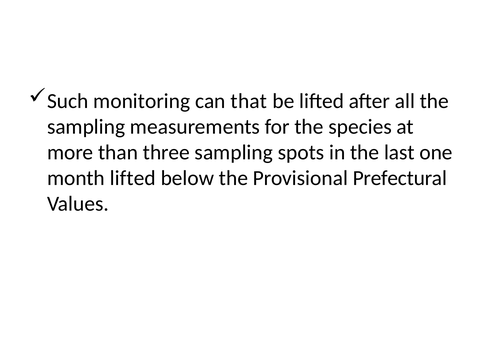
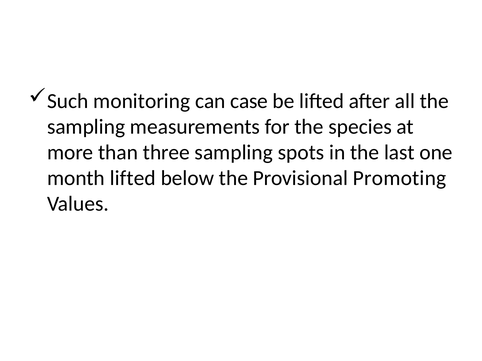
that: that -> case
Prefectural: Prefectural -> Promoting
